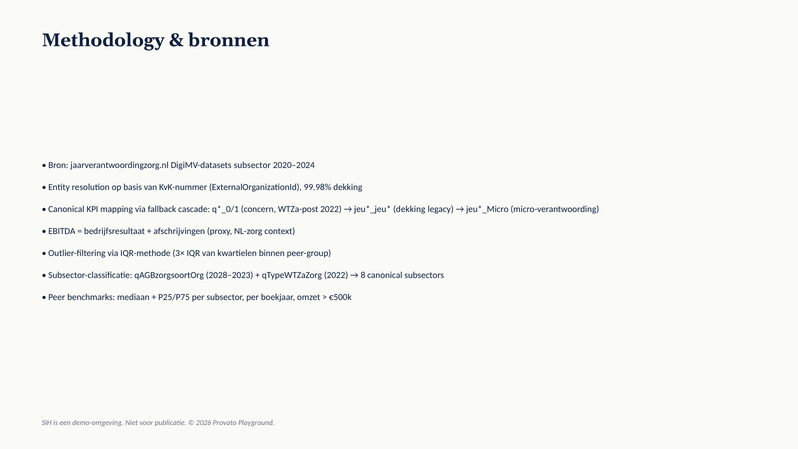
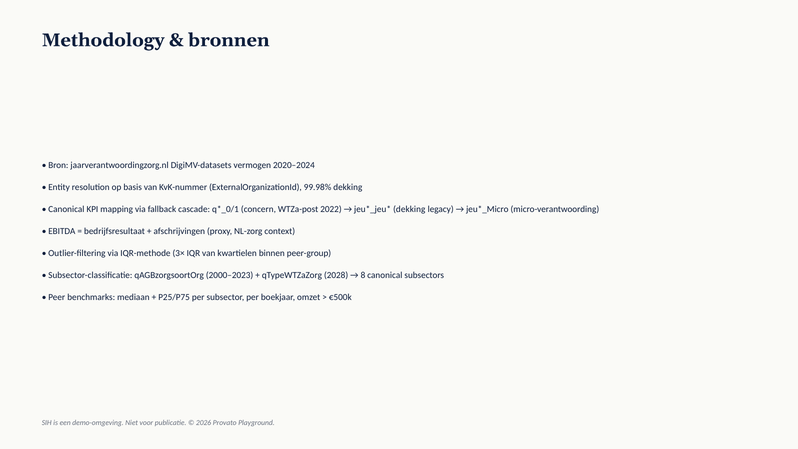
DigiMV-datasets subsector: subsector -> vermogen
2028–2023: 2028–2023 -> 2000–2023
qTypeWTZaZorg 2022: 2022 -> 2028
